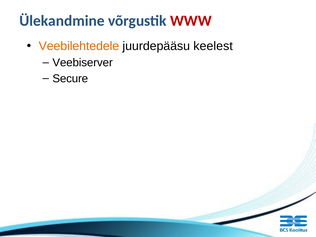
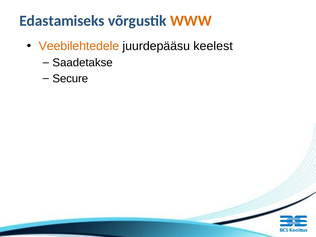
Ülekandmine: Ülekandmine -> Edastamiseks
WWW colour: red -> orange
Veebiserver: Veebiserver -> Saadetakse
